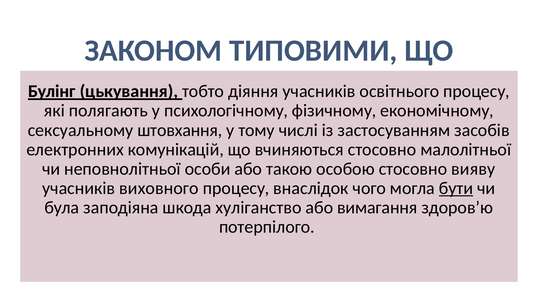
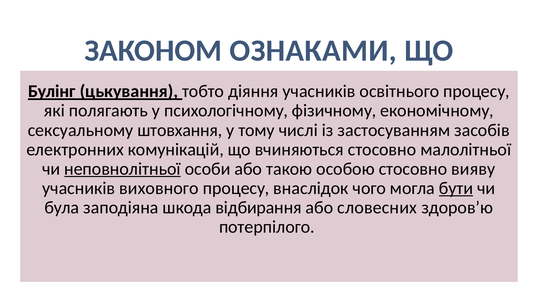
ТИПОВИМИ: ТИПОВИМИ -> ОЗНАКАМИ
неповнолітньої underline: none -> present
хуліганство: хуліганство -> відбирання
вимагання: вимагання -> словесних
